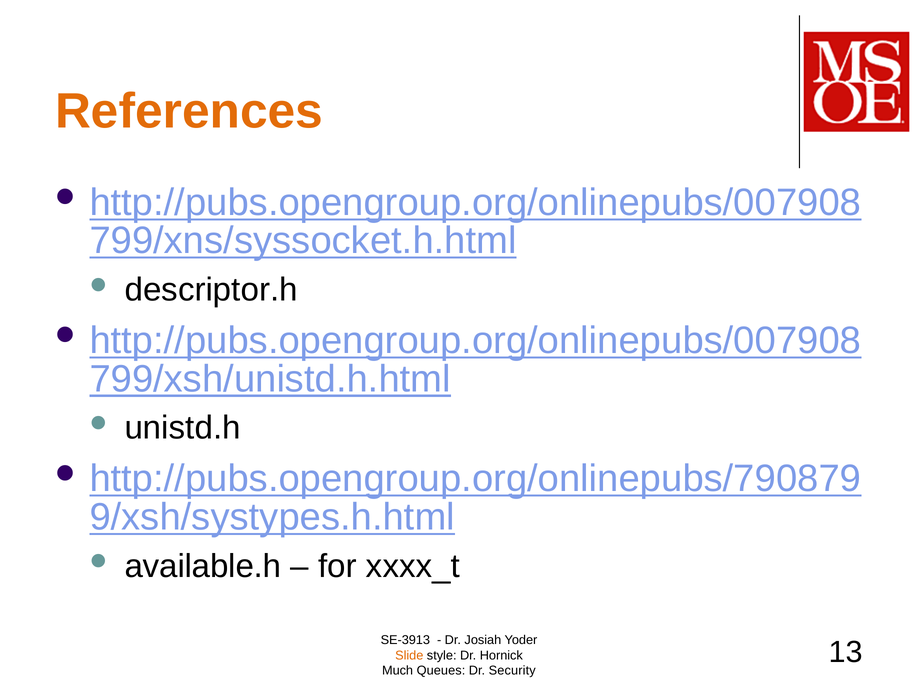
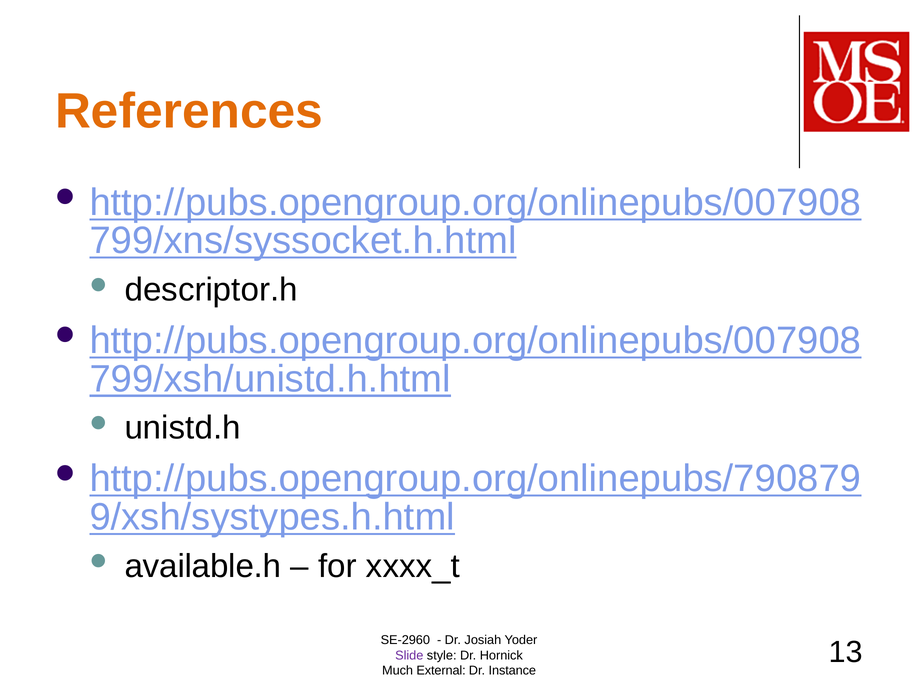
SE-3913: SE-3913 -> SE-2960
Slide colour: orange -> purple
Queues: Queues -> External
Security: Security -> Instance
